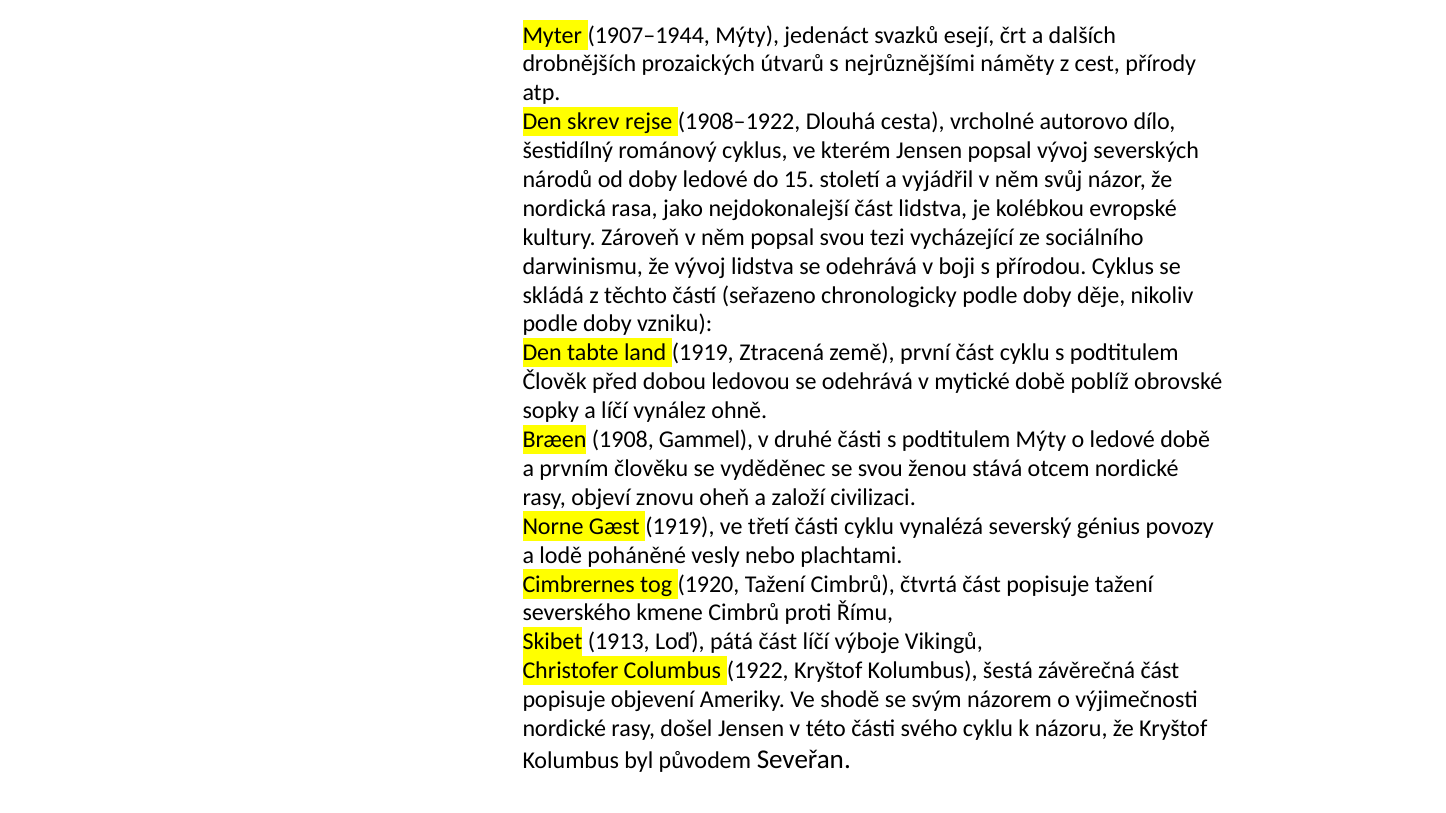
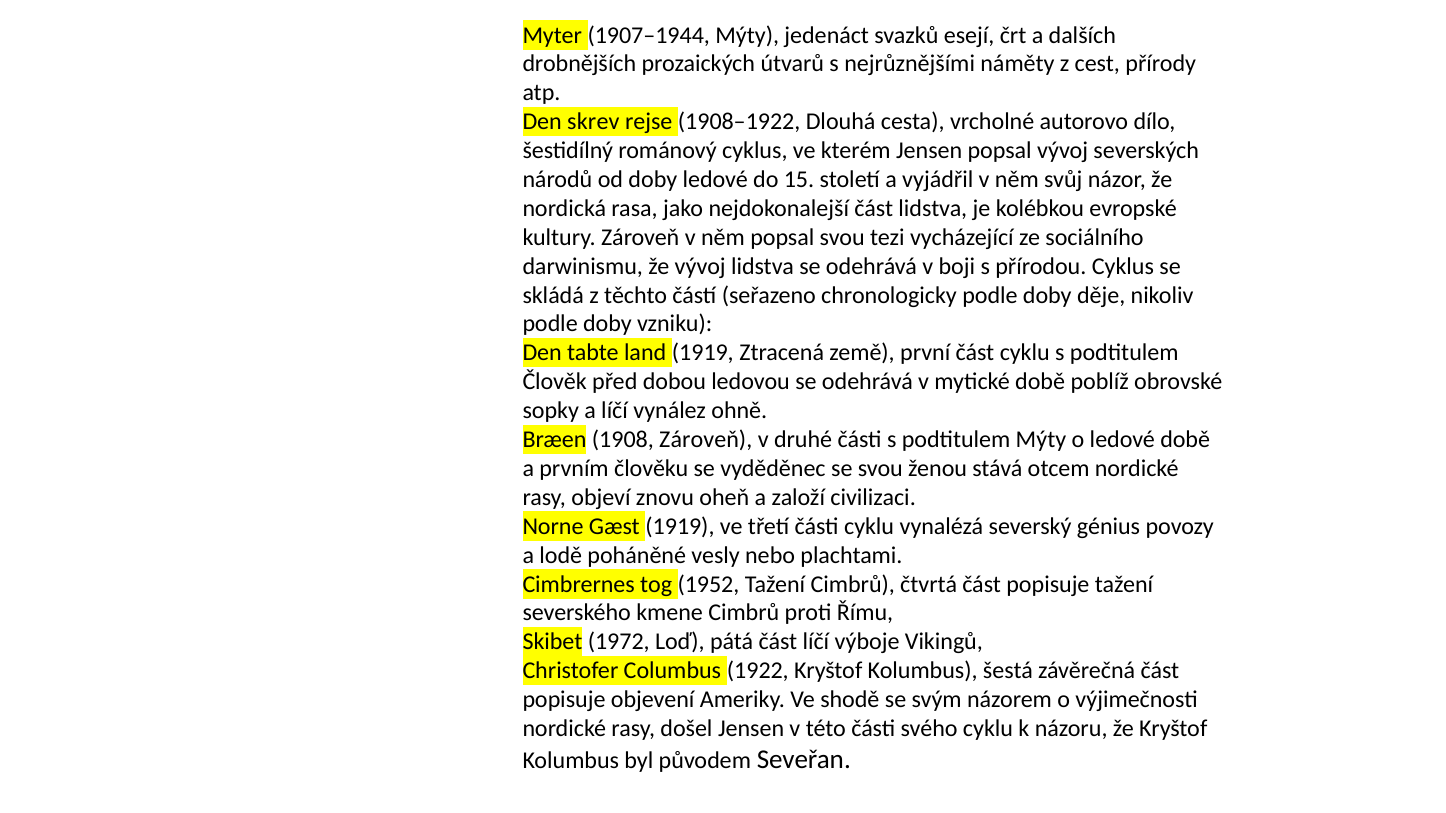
1908 Gammel: Gammel -> Zároveň
1920: 1920 -> 1952
1913: 1913 -> 1972
